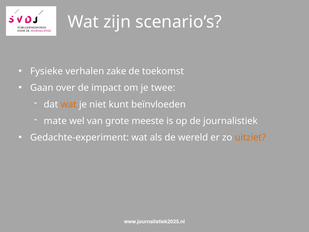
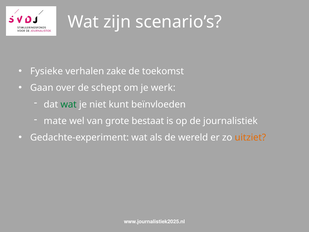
impact: impact -> schept
twee: twee -> werk
wat at (69, 104) colour: orange -> green
meeste: meeste -> bestaat
